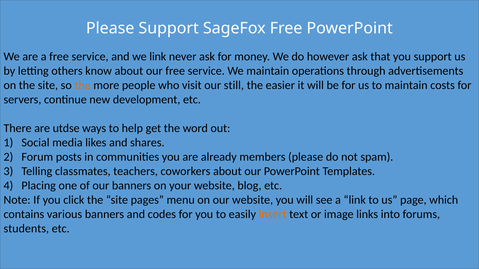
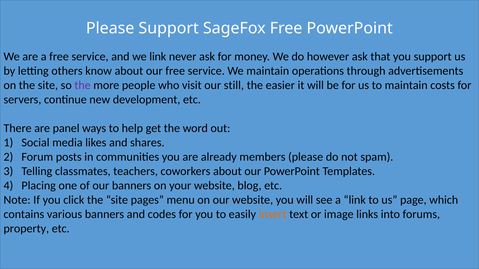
the at (83, 85) colour: orange -> purple
utdse: utdse -> panel
students: students -> property
